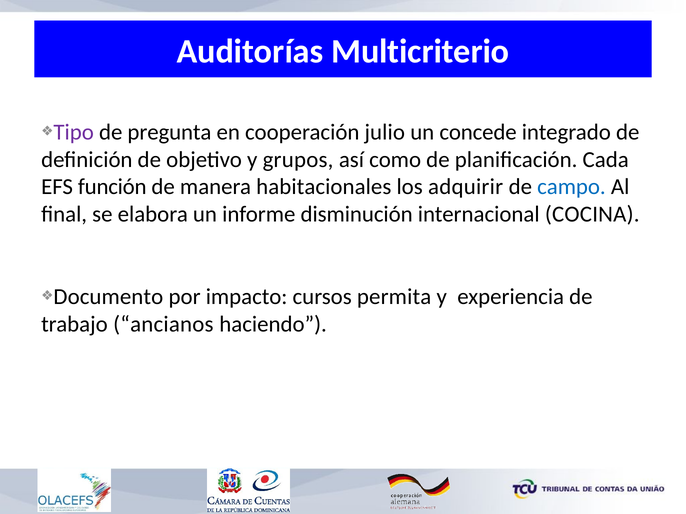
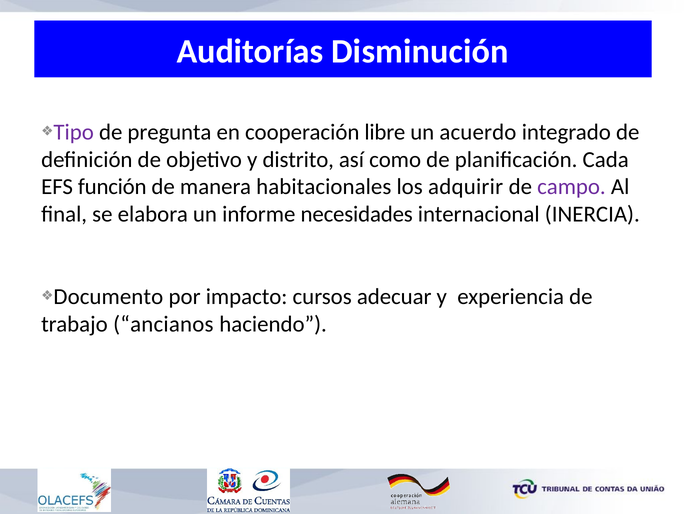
Multicriterio: Multicriterio -> Disminución
julio: julio -> libre
concede: concede -> acuerdo
grupos: grupos -> distrito
campo colour: blue -> purple
disminución: disminución -> necesidades
COCINA: COCINA -> INERCIA
permita: permita -> adecuar
